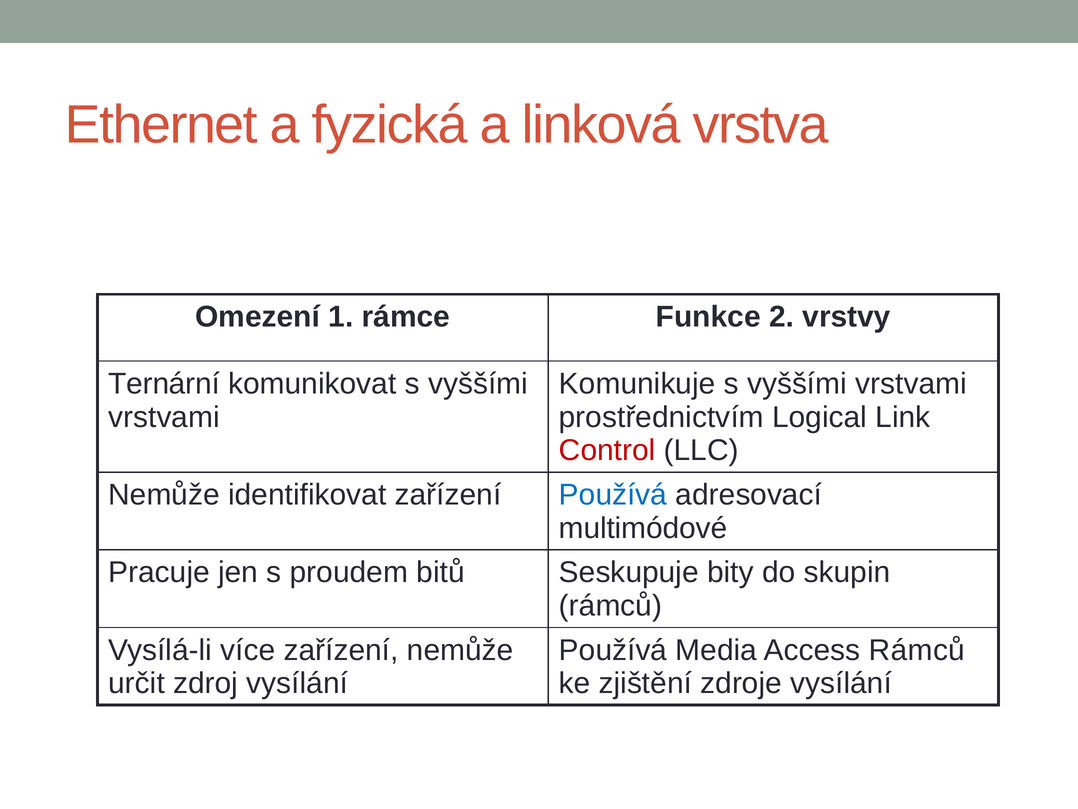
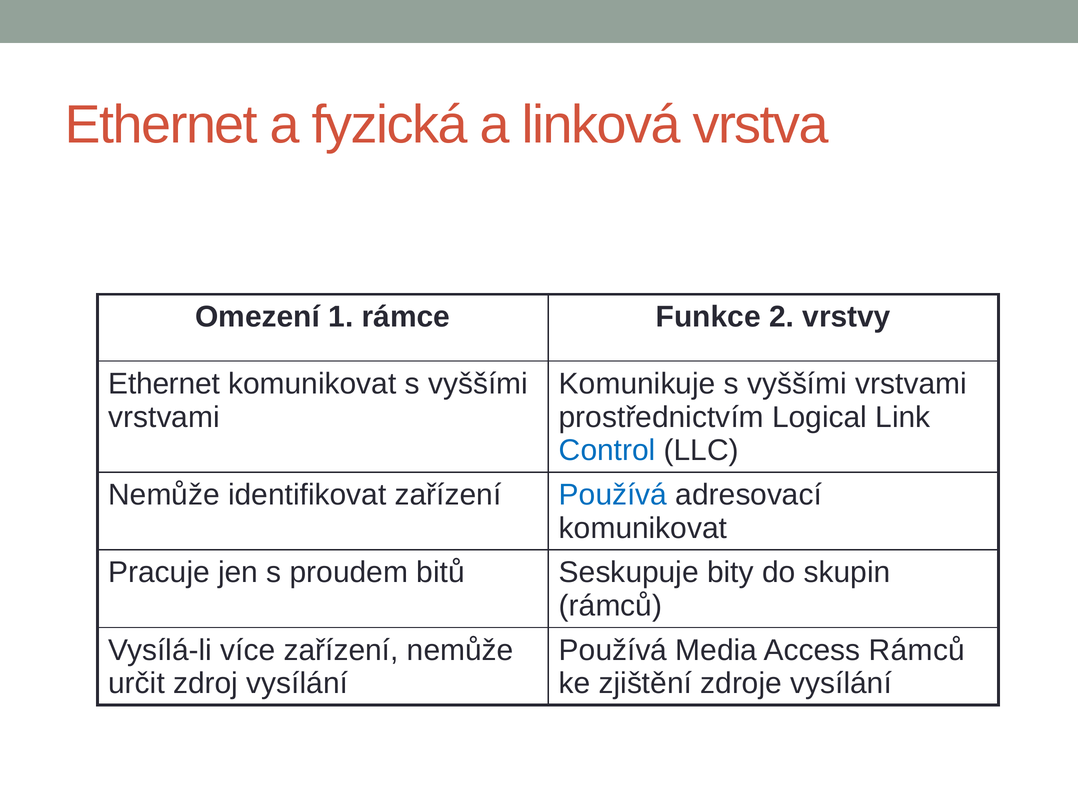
Ternární at (164, 383): Ternární -> Ethernet
Control colour: red -> blue
multimódové at (643, 528): multimódové -> komunikovat
